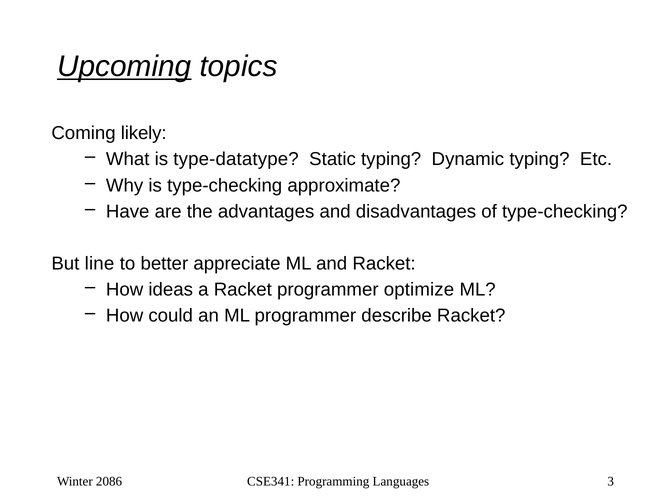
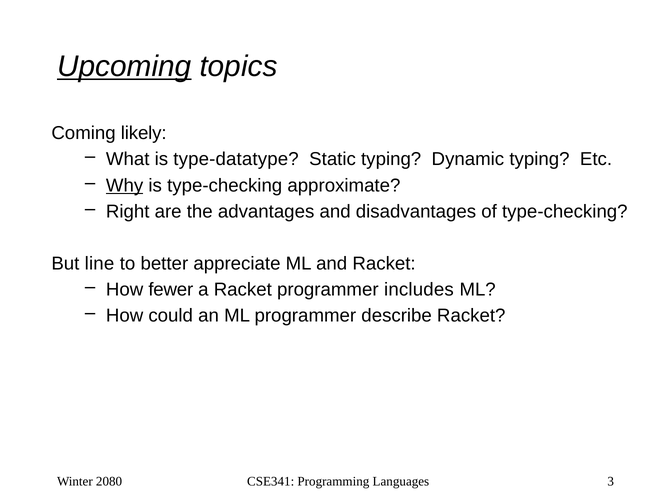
Why underline: none -> present
Have: Have -> Right
ideas: ideas -> fewer
optimize: optimize -> includes
2086: 2086 -> 2080
